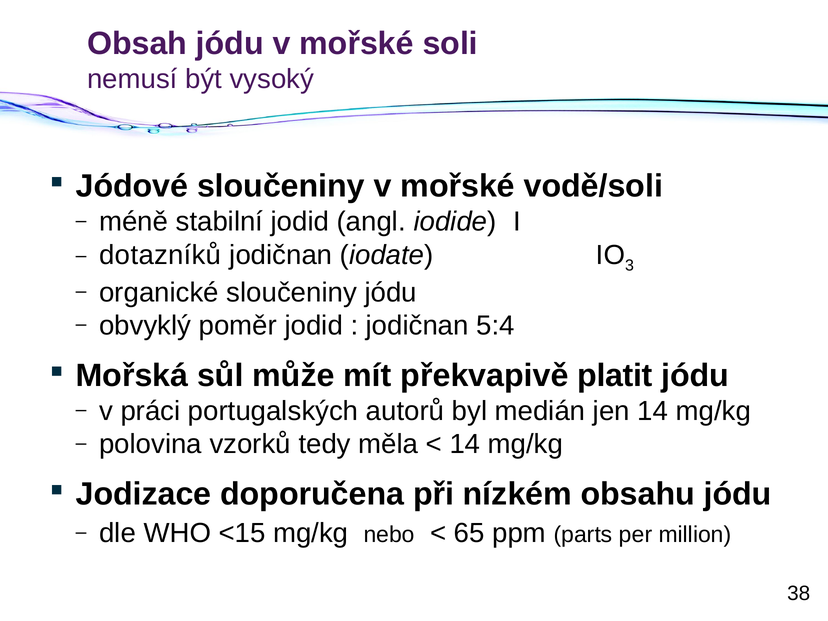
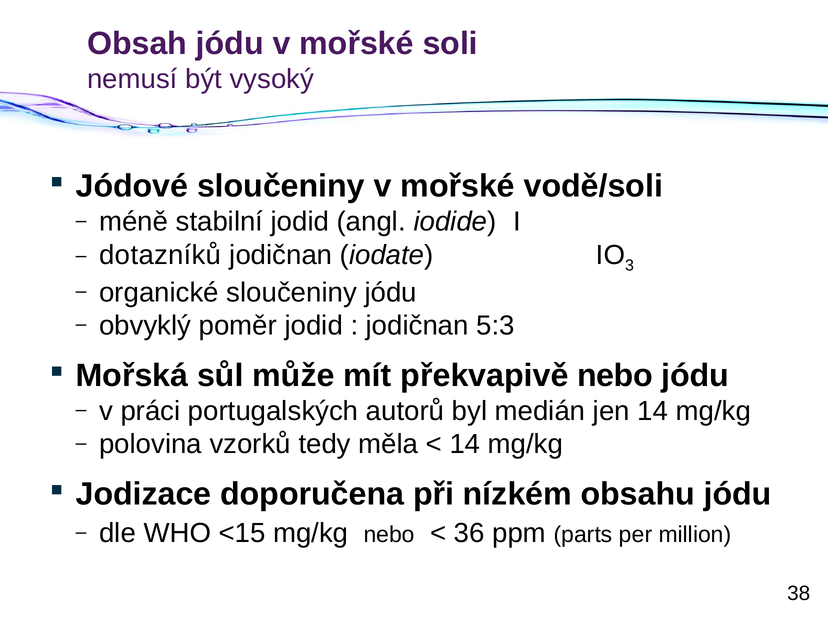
5:4: 5:4 -> 5:3
překvapivě platit: platit -> nebo
65: 65 -> 36
